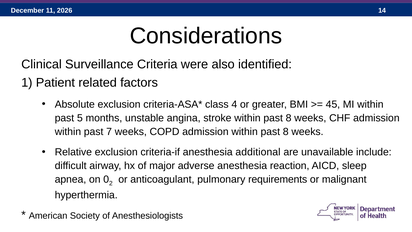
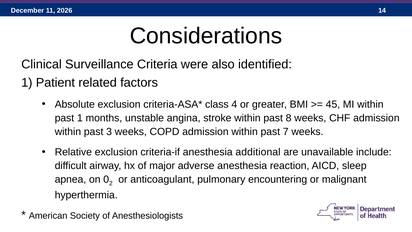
past 5: 5 -> 1
7: 7 -> 3
admission within past 8: 8 -> 7
requirements: requirements -> encountering
